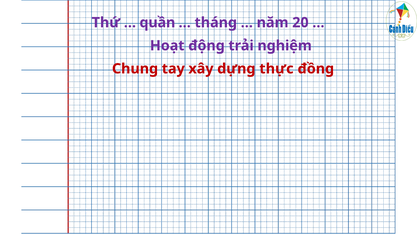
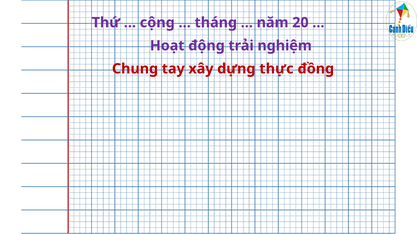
quần: quần -> cộng
